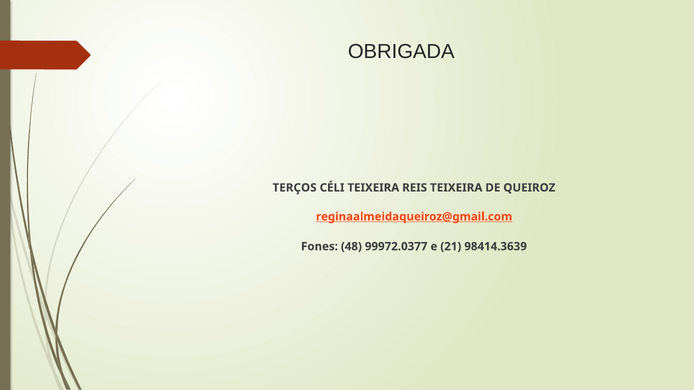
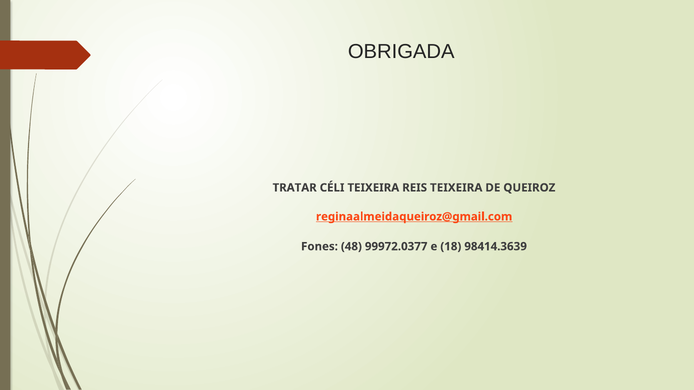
TERÇOS: TERÇOS -> TRATAR
21: 21 -> 18
